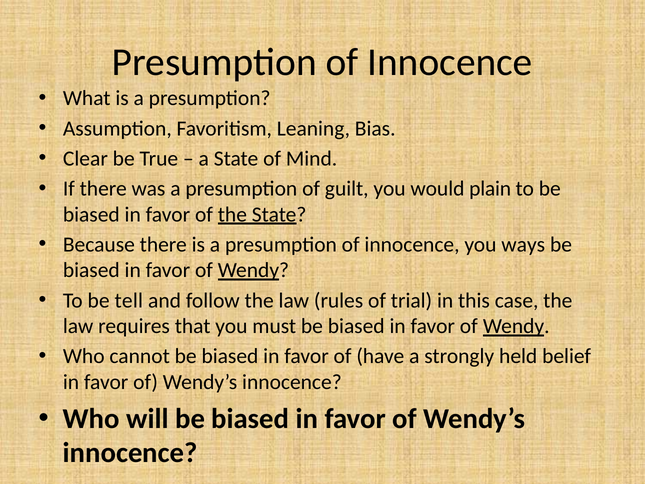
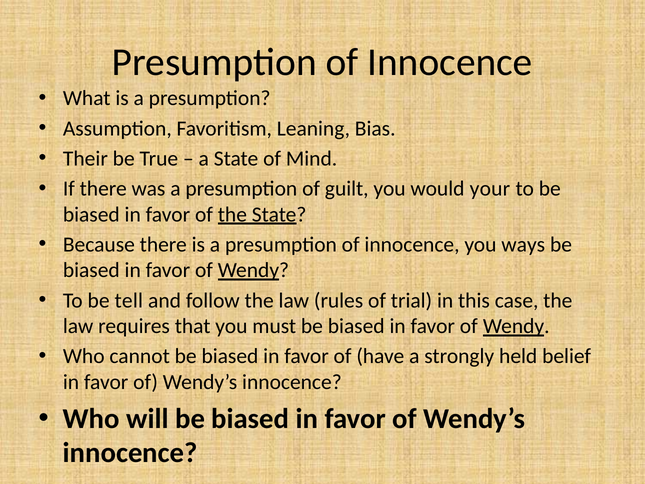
Clear: Clear -> Their
plain: plain -> your
